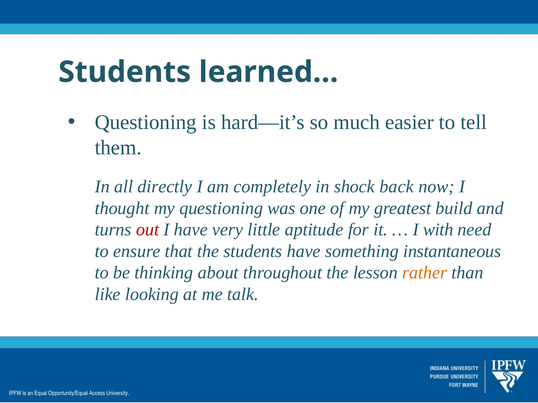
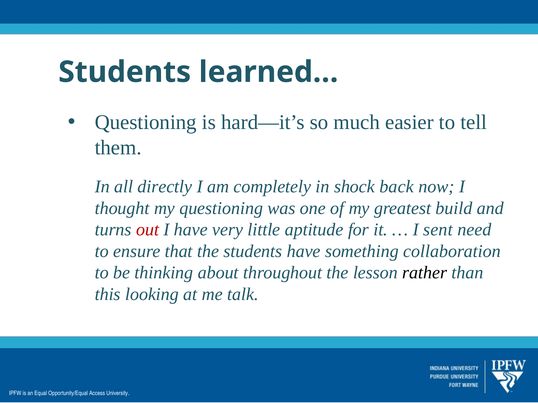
with: with -> sent
instantaneous: instantaneous -> collaboration
rather colour: orange -> black
like: like -> this
